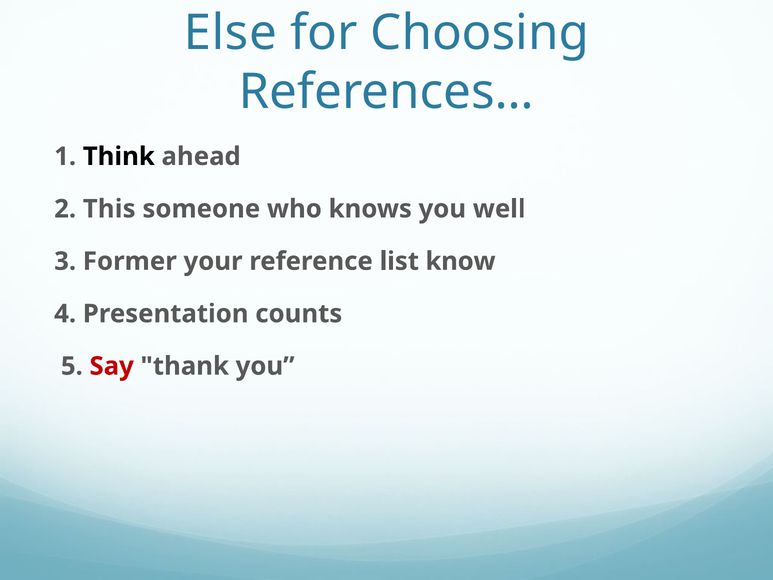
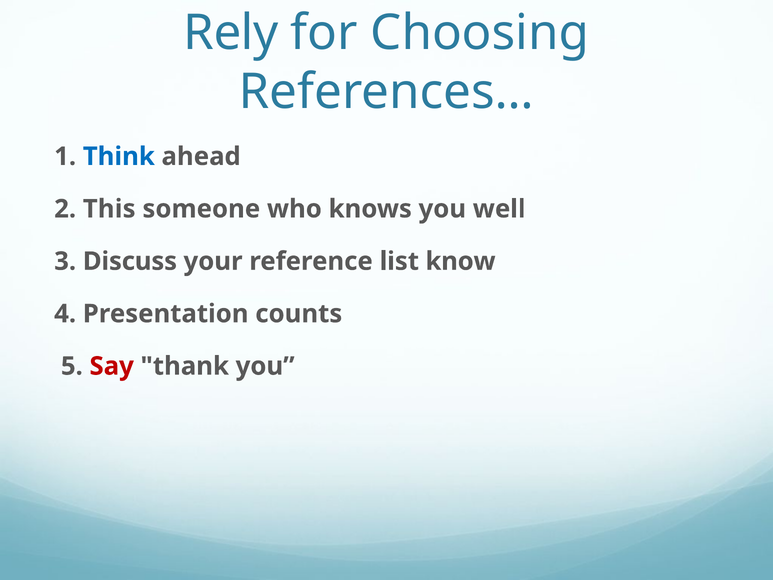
Else: Else -> Rely
Think colour: black -> blue
Former: Former -> Discuss
